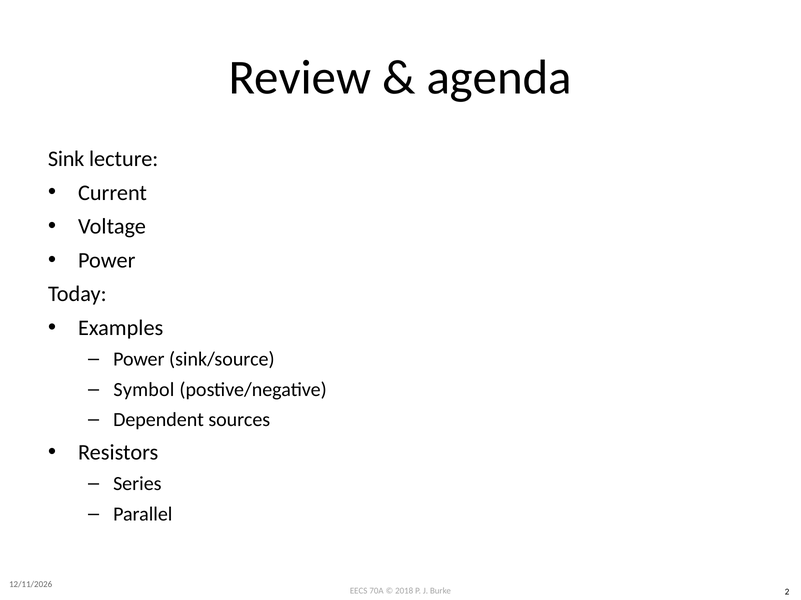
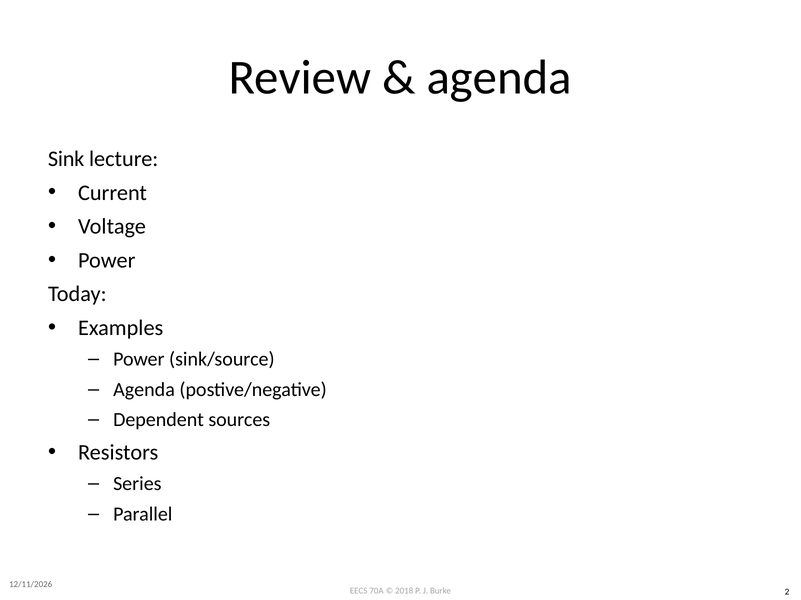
Symbol at (144, 390): Symbol -> Agenda
